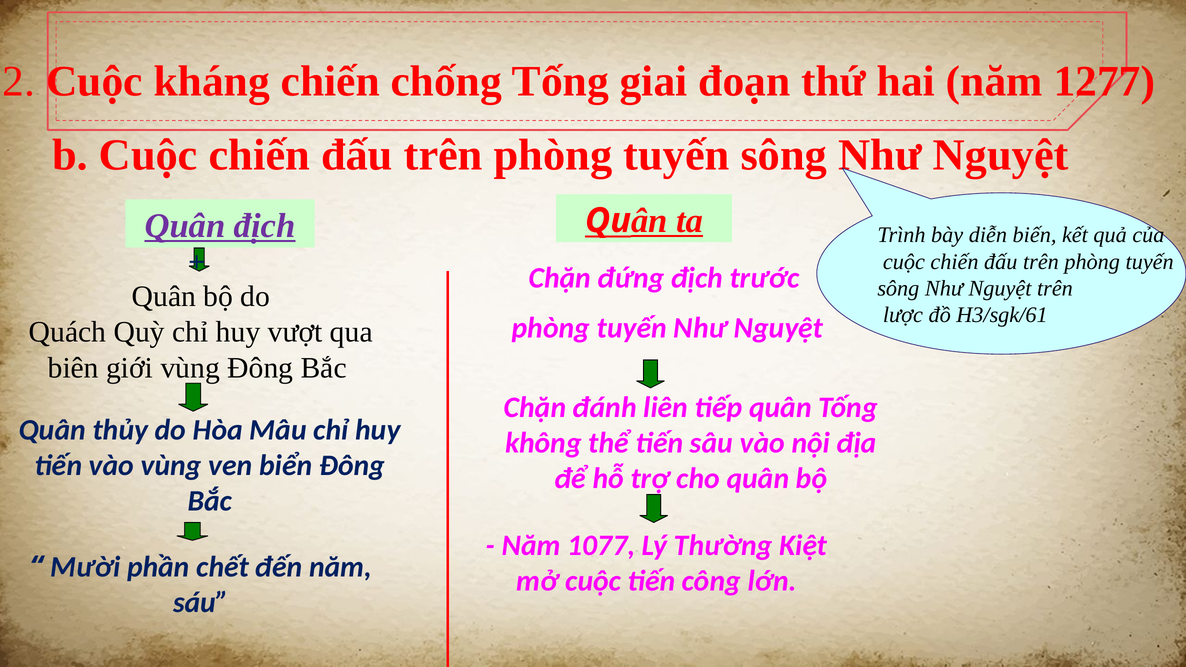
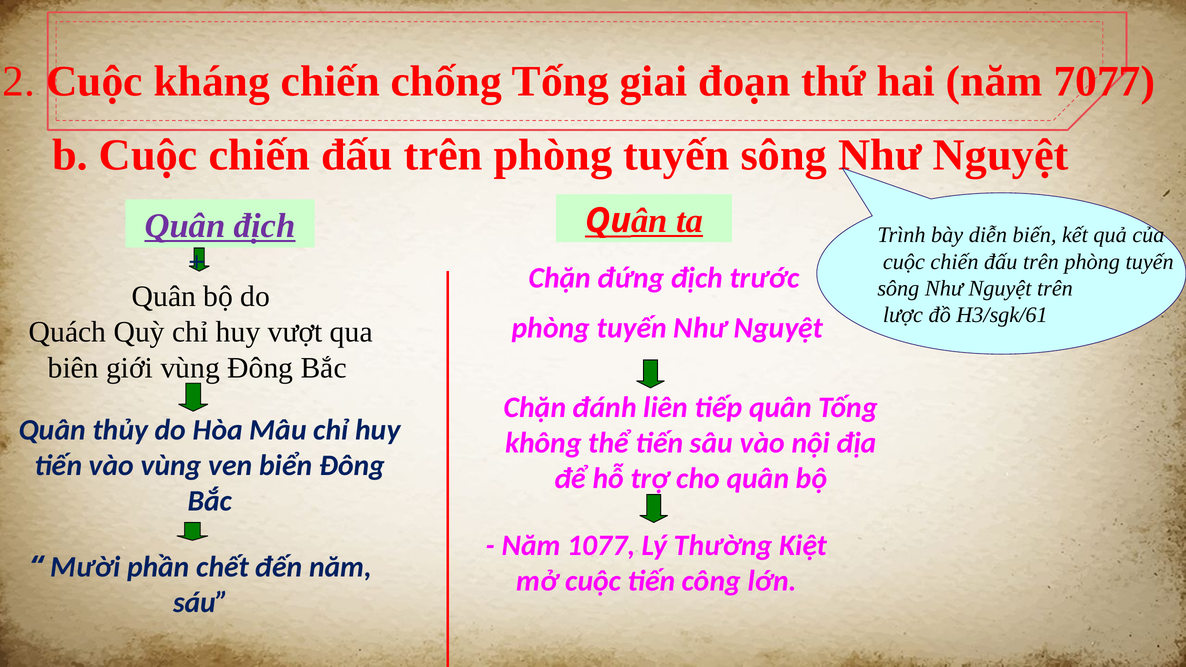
1277: 1277 -> 7077
